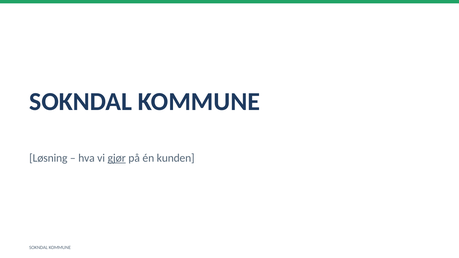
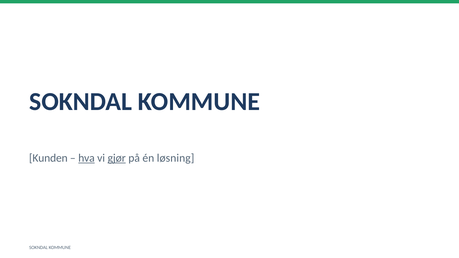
Løsning: Løsning -> Kunden
hva underline: none -> present
kunden: kunden -> løsning
